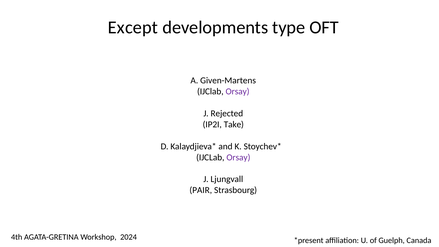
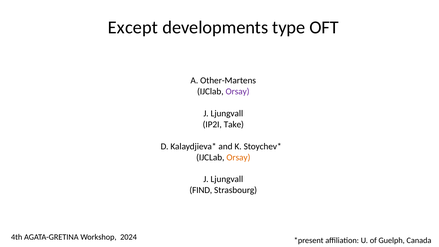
Given-Martens: Given-Martens -> Other-Martens
Rejected at (227, 113): Rejected -> Ljungvall
Orsay at (238, 157) colour: purple -> orange
PAIR: PAIR -> FIND
